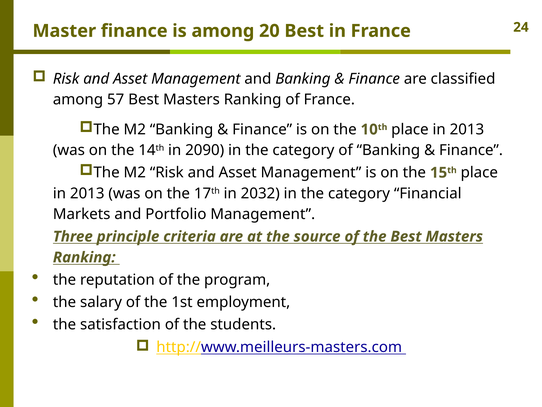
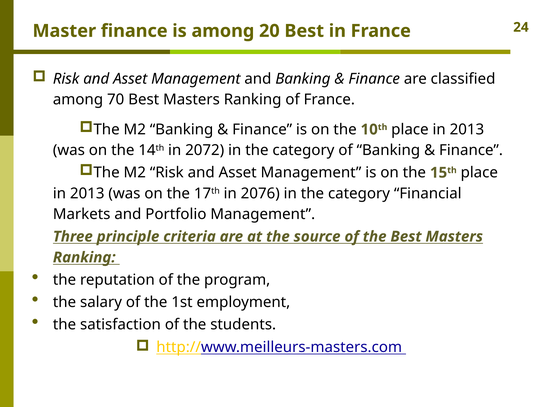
57: 57 -> 70
2090: 2090 -> 2072
2032: 2032 -> 2076
